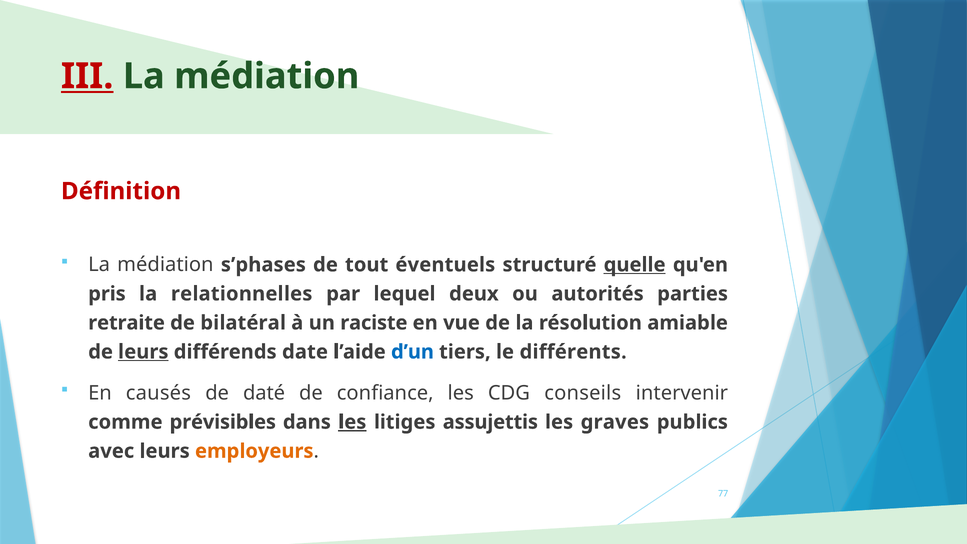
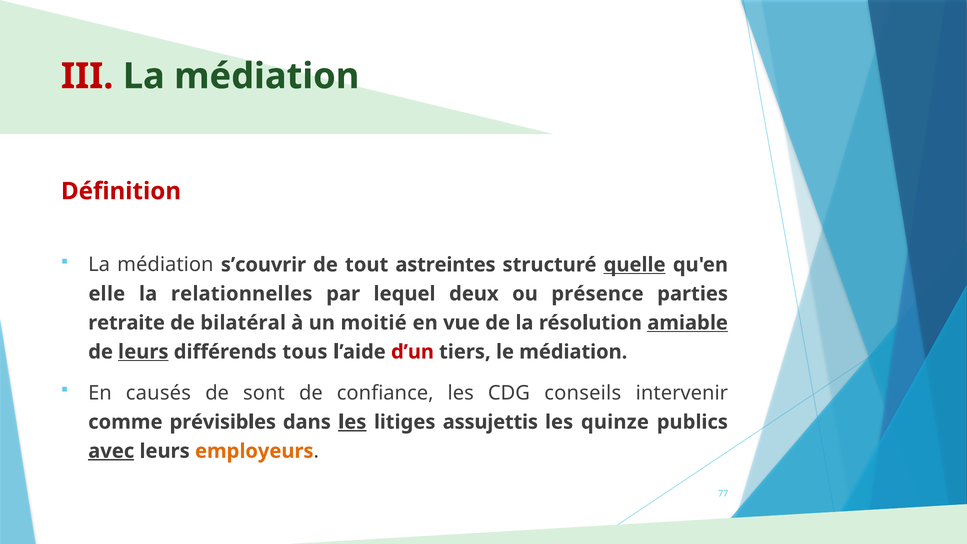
III underline: present -> none
s’phases: s’phases -> s’couvrir
éventuels: éventuels -> astreintes
pris: pris -> elle
autorités: autorités -> présence
raciste: raciste -> moitié
amiable underline: none -> present
date: date -> tous
d’un colour: blue -> red
le différents: différents -> médiation
daté: daté -> sont
graves: graves -> quinze
avec underline: none -> present
